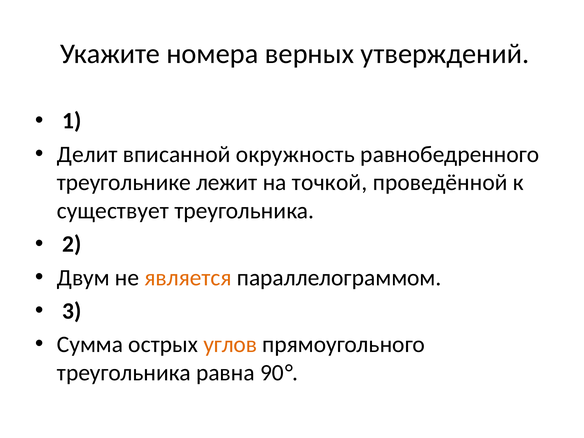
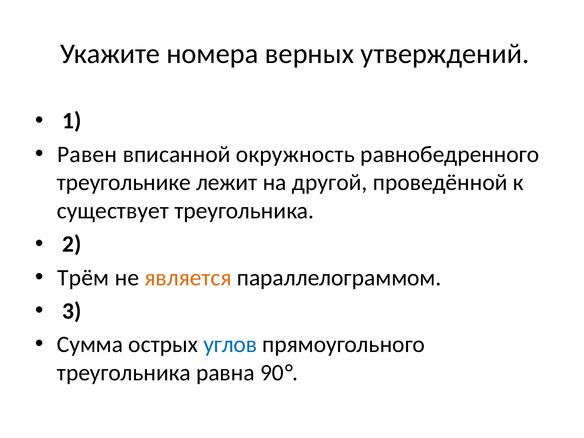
Делит: Делит -> Равен
точкой: точкой -> другой
Двум: Двум -> Трём
углов colour: orange -> blue
